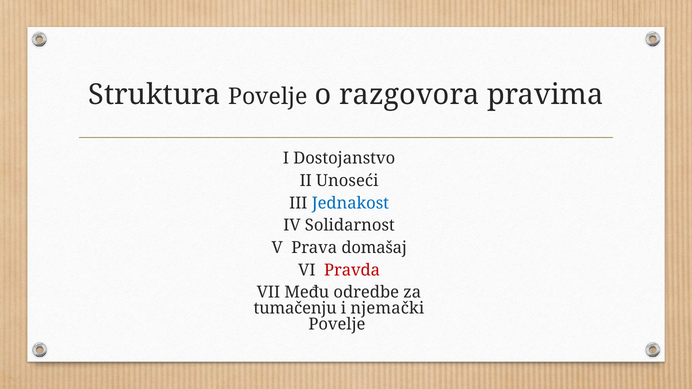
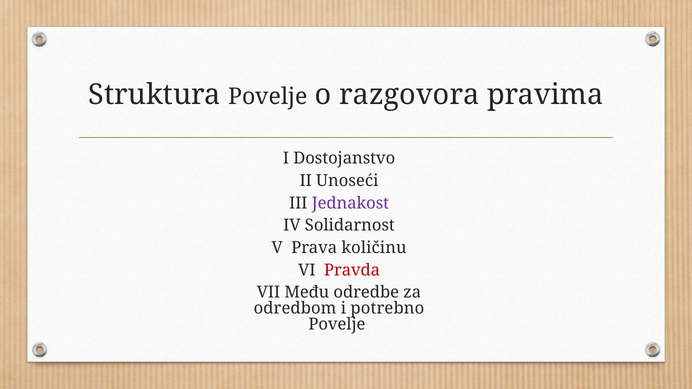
Jednakost colour: blue -> purple
domašaj: domašaj -> količinu
tumačenju: tumačenju -> odredbom
njemački: njemački -> potrebno
